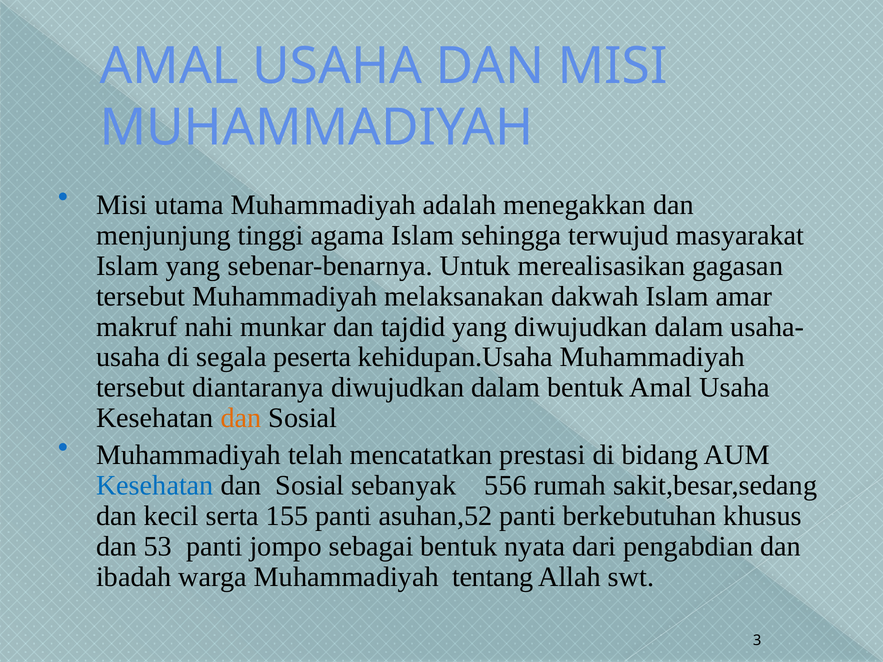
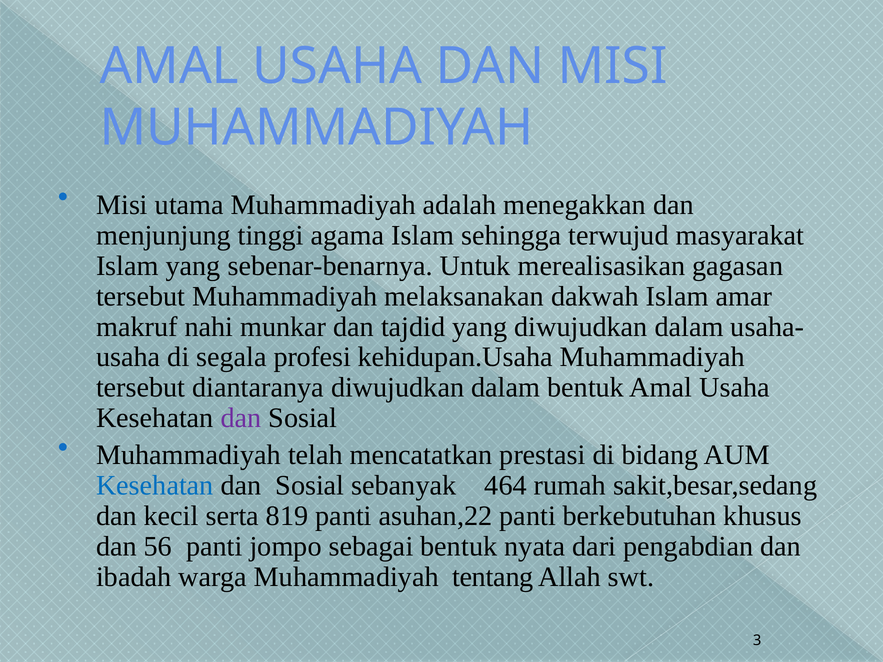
peserta: peserta -> profesi
dan at (241, 418) colour: orange -> purple
556: 556 -> 464
155: 155 -> 819
asuhan,52: asuhan,52 -> asuhan,22
53: 53 -> 56
